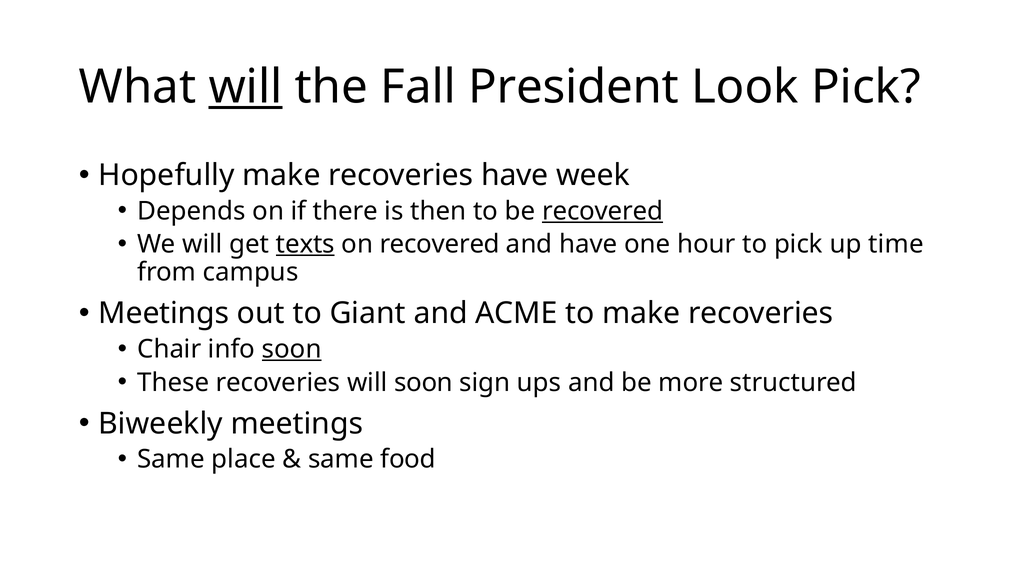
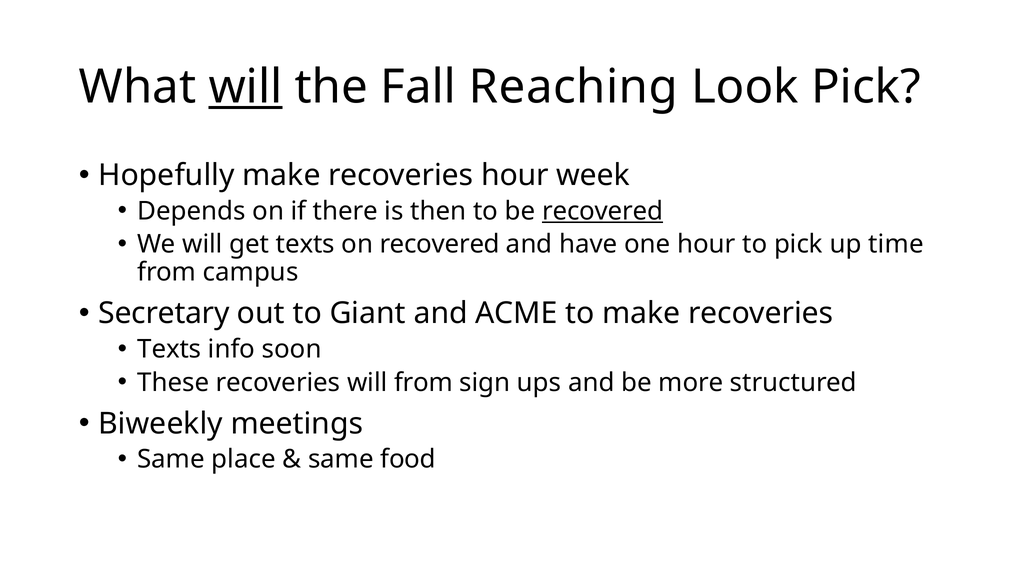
President: President -> Reaching
recoveries have: have -> hour
texts at (305, 244) underline: present -> none
Meetings at (164, 313): Meetings -> Secretary
Chair at (169, 349): Chair -> Texts
soon at (292, 349) underline: present -> none
will soon: soon -> from
